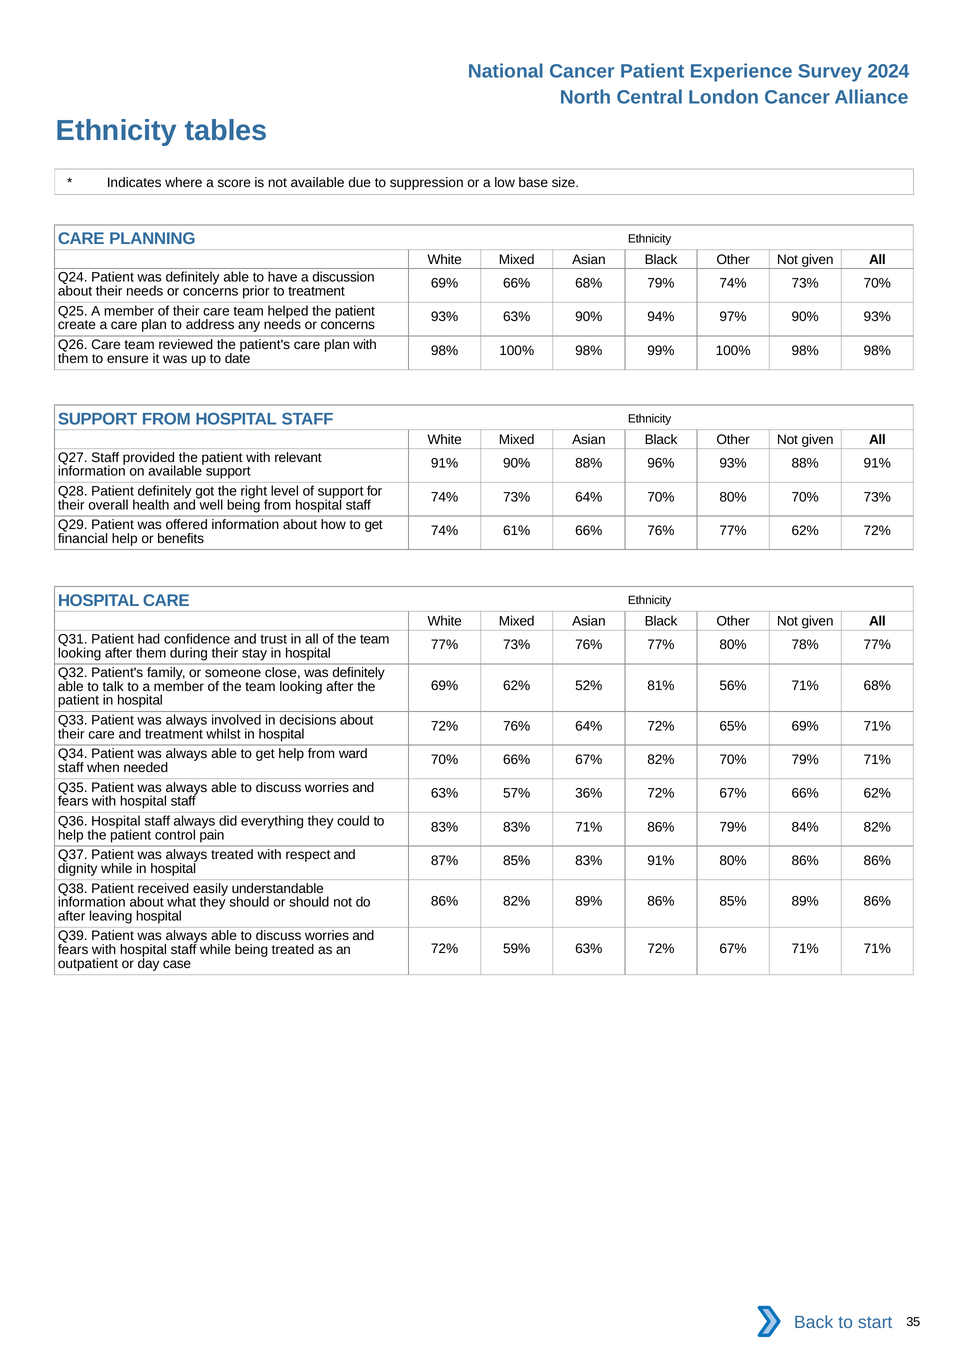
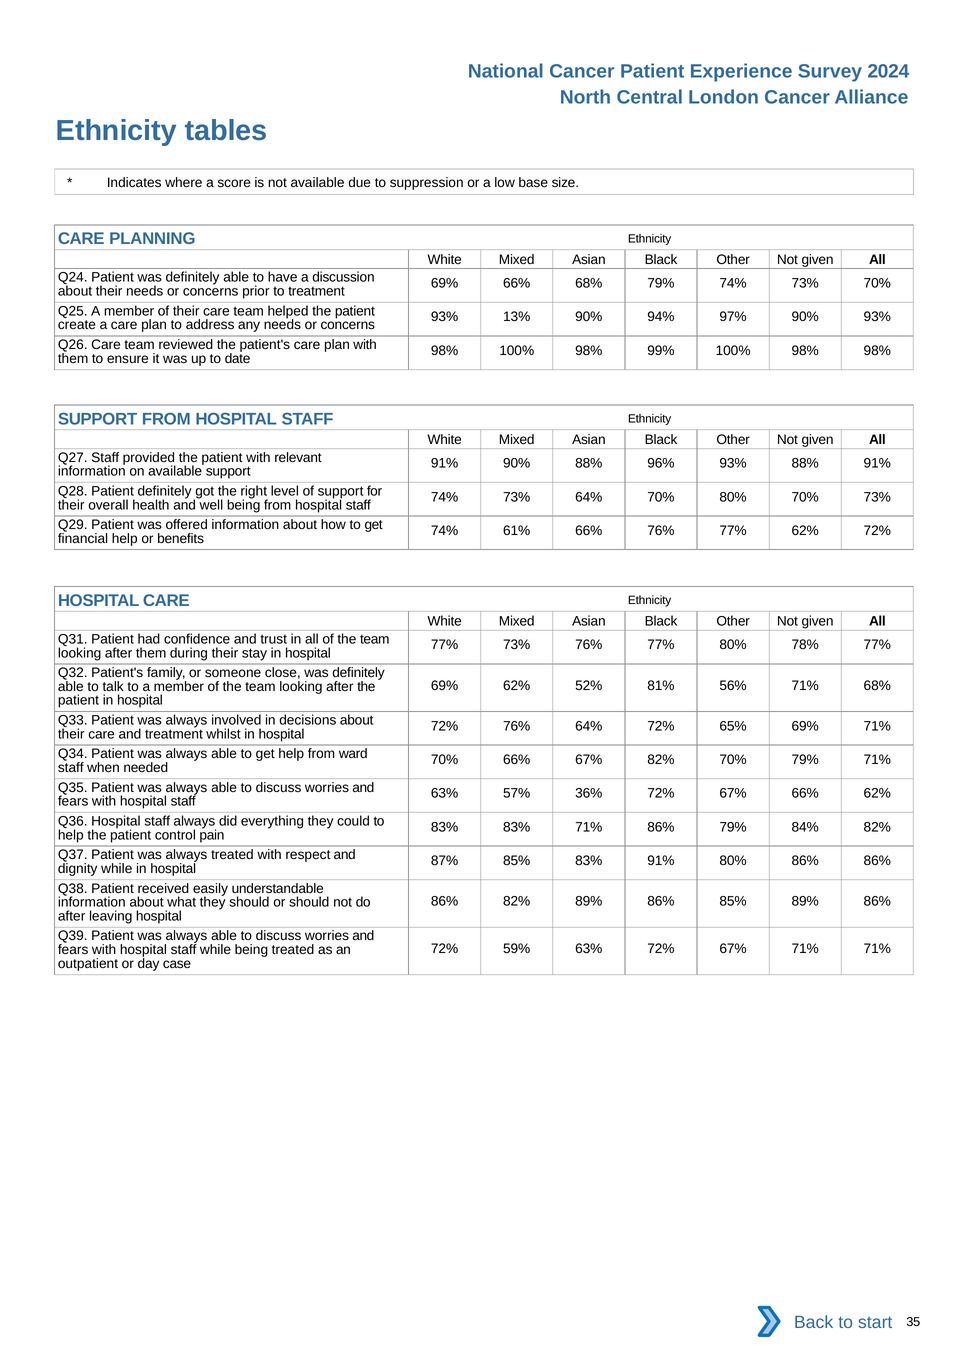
93% 63%: 63% -> 13%
